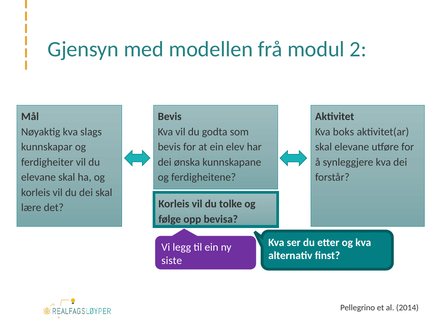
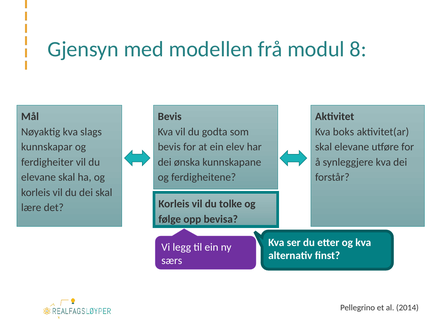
2: 2 -> 8
siste: siste -> særs
